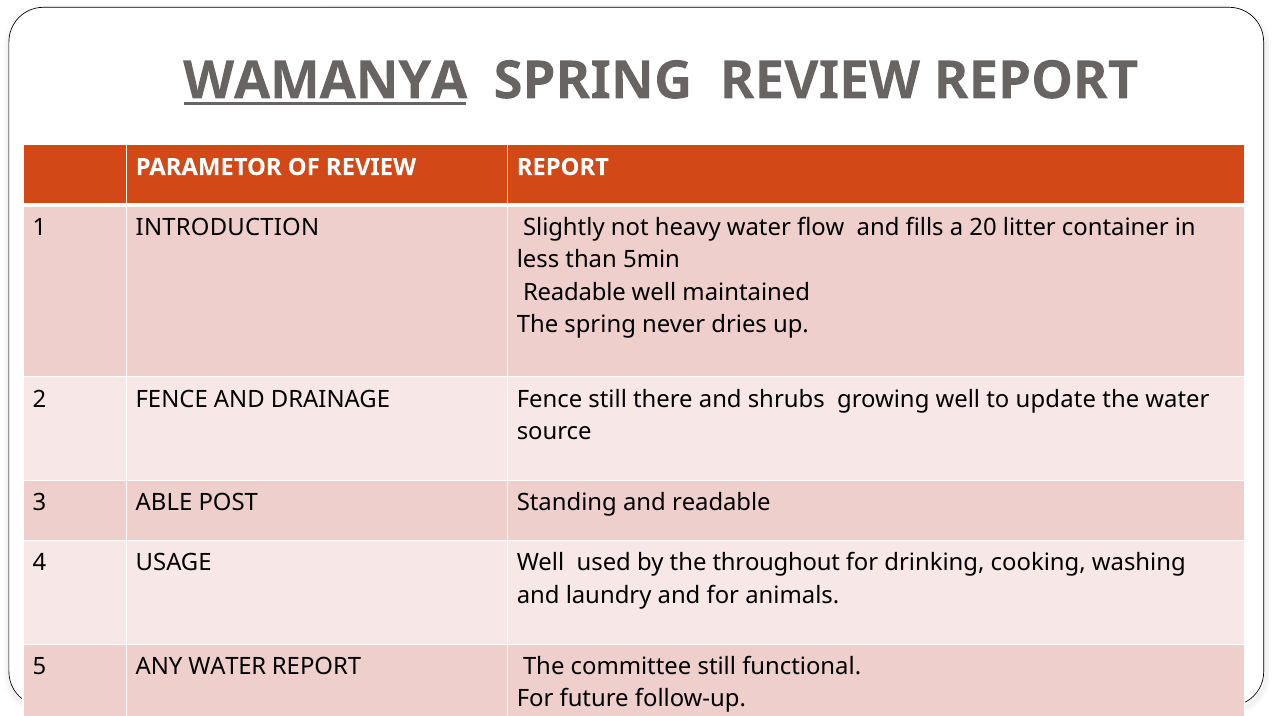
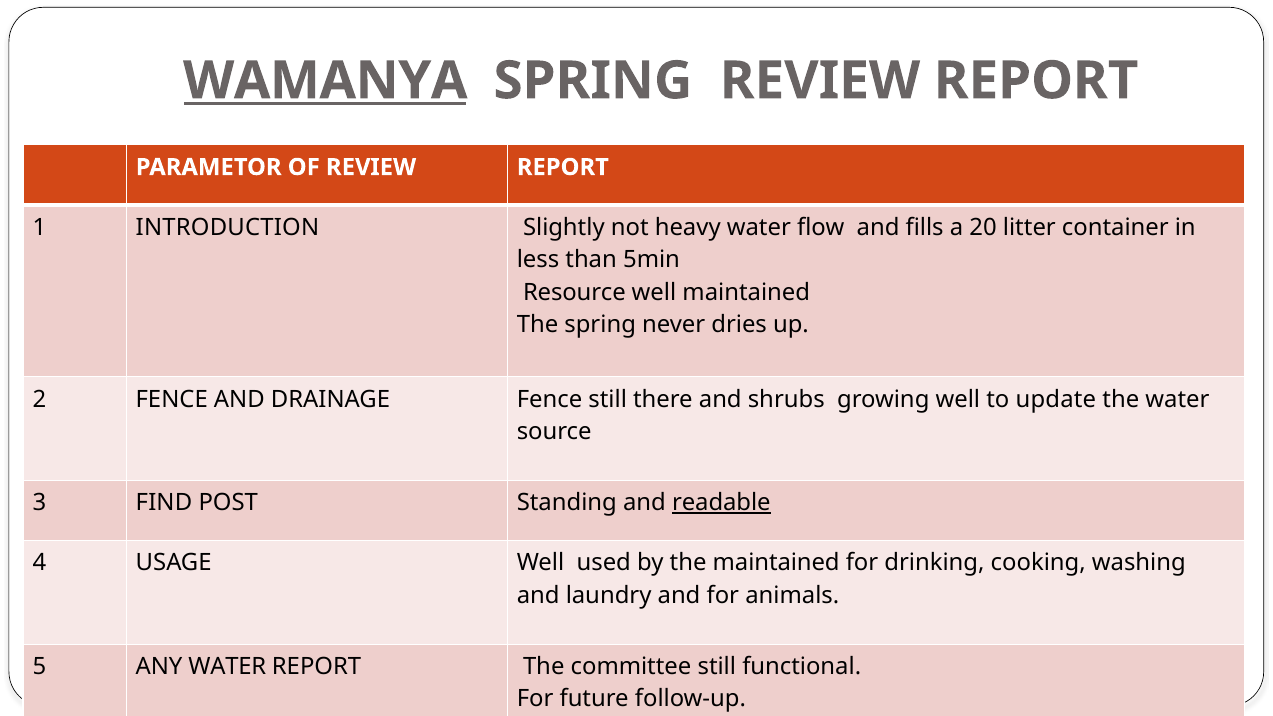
Readable at (574, 292): Readable -> Resource
ABLE: ABLE -> FIND
readable at (721, 503) underline: none -> present
the throughout: throughout -> maintained
